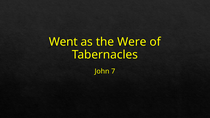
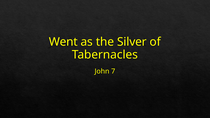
Were: Were -> Silver
